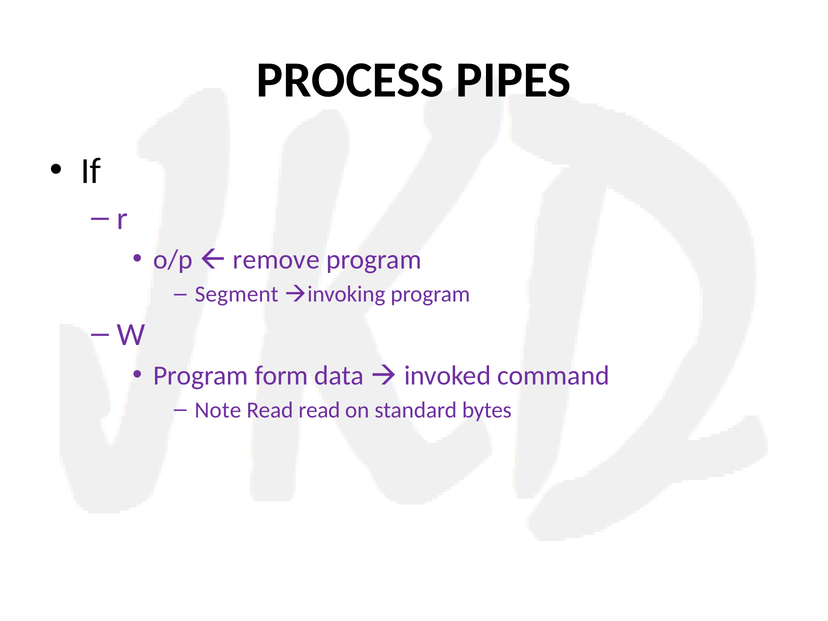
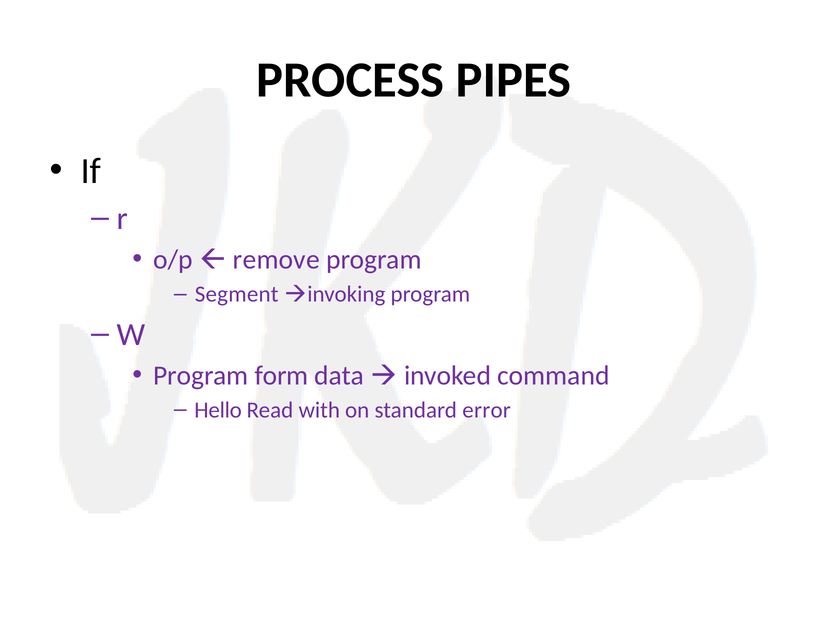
Note: Note -> Hello
Read read: read -> with
bytes: bytes -> error
